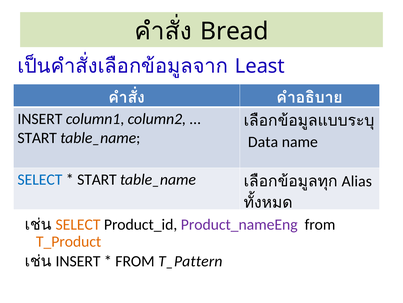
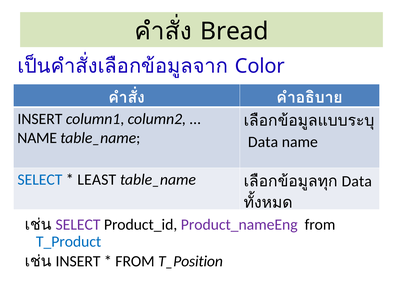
Least: Least -> Color
START at (37, 138): START -> NAME
START at (97, 179): START -> LEAST
Alias at (357, 181): Alias -> Data
SELECT at (78, 224) colour: orange -> purple
T_Product colour: orange -> blue
T_Pattern: T_Pattern -> T_Position
